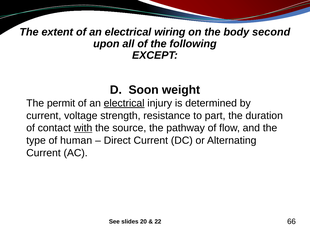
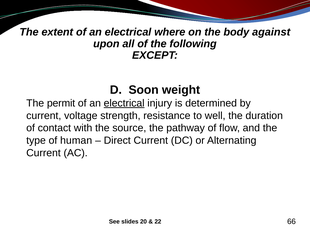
wiring: wiring -> where
second: second -> against
part: part -> well
with underline: present -> none
